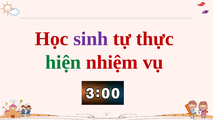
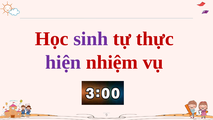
hiện colour: green -> purple
